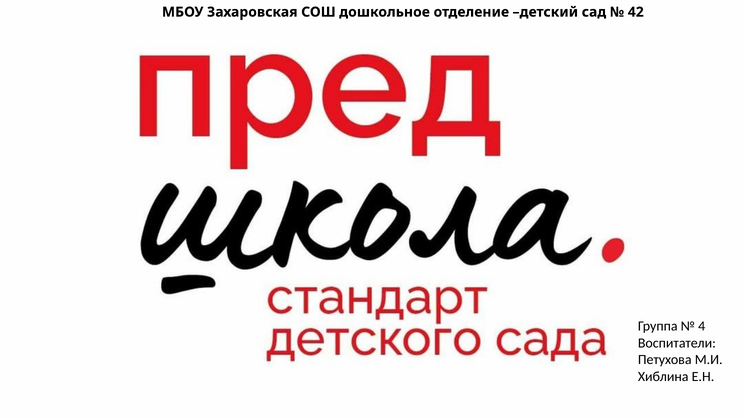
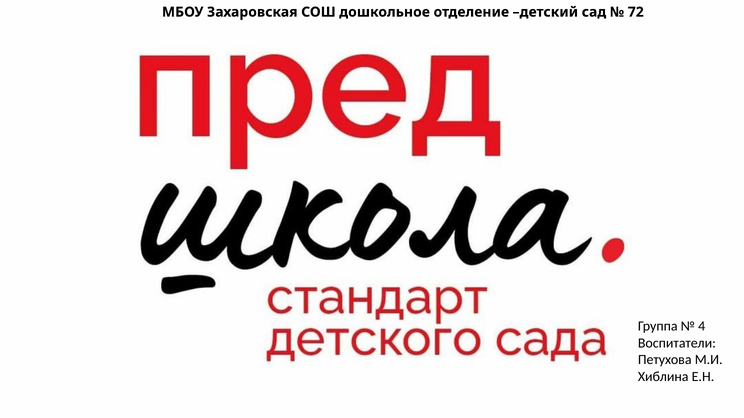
42: 42 -> 72
